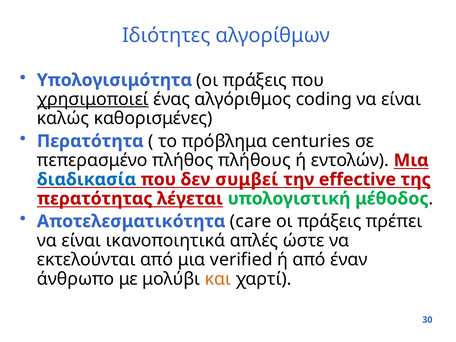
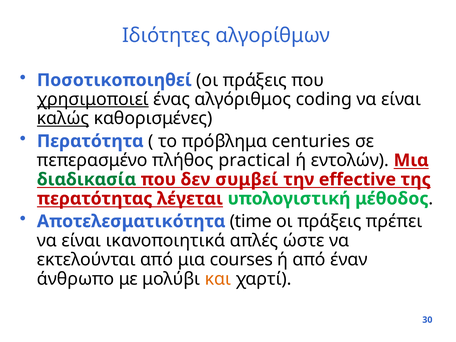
Υπολογισιμότητα: Υπολογισιμότητα -> Ποσοτικοποιηθεί
καλώς underline: none -> present
πλήθους: πλήθους -> practical
διαδικασία colour: blue -> green
care: care -> time
verified: verified -> courses
